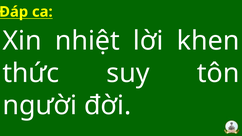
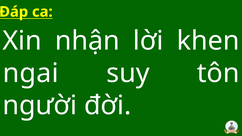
nhiệt: nhiệt -> nhận
thức: thức -> ngai
